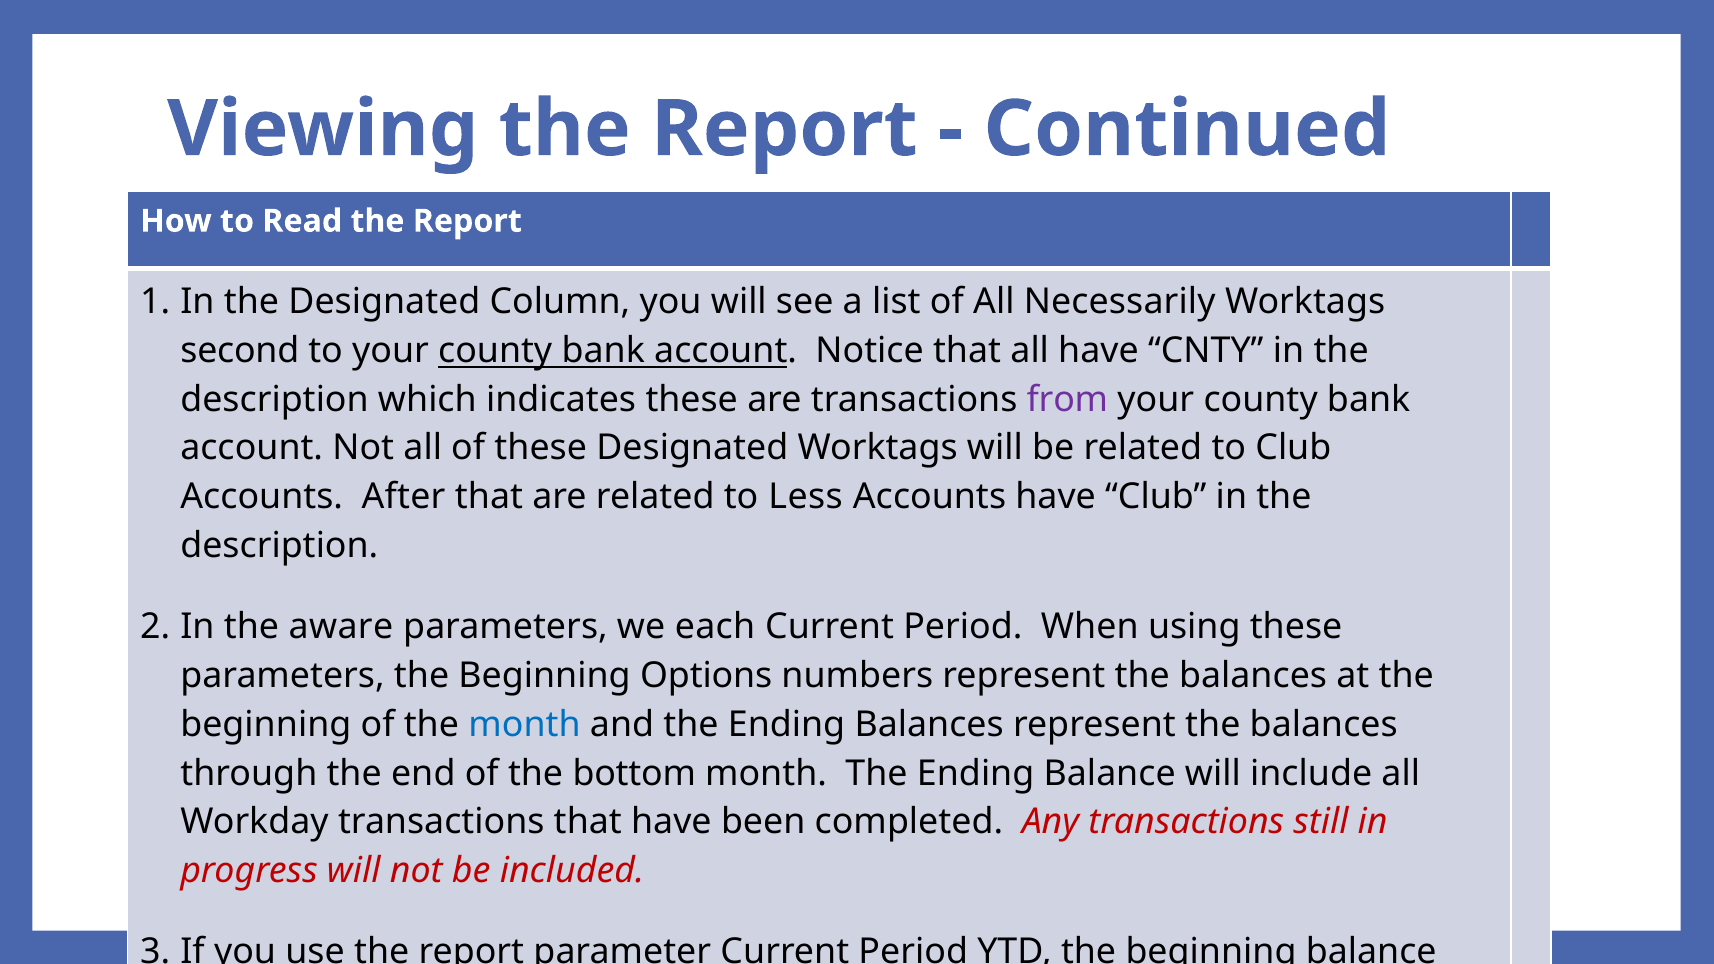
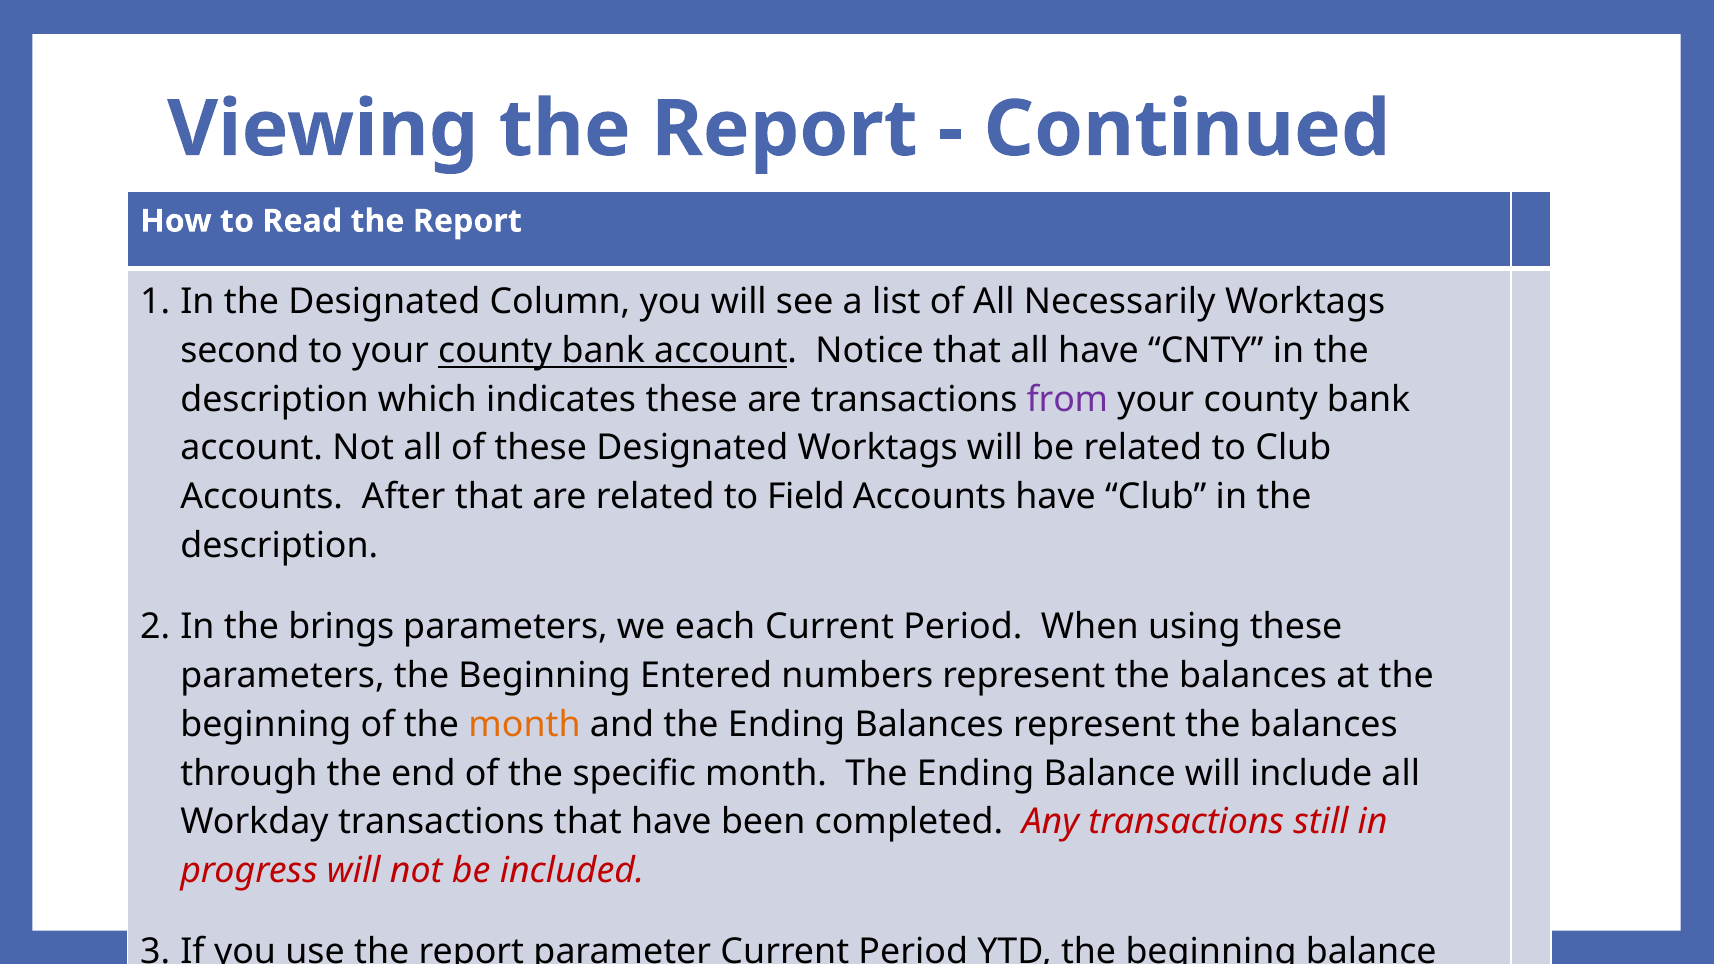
Less: Less -> Field
aware: aware -> brings
Options: Options -> Entered
month at (525, 725) colour: blue -> orange
bottom: bottom -> specific
